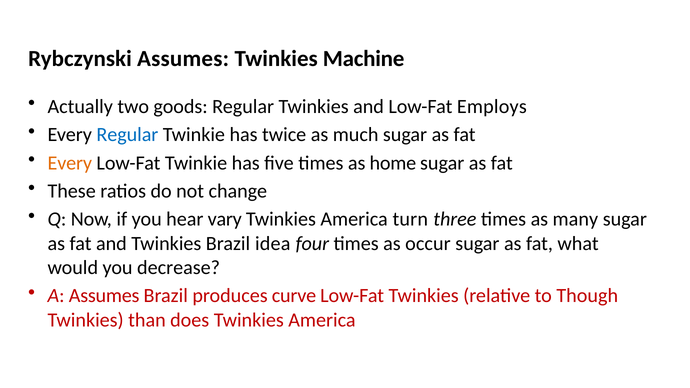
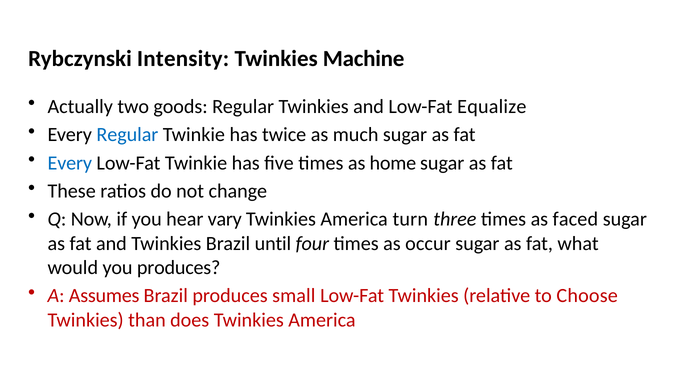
Rybczynski Assumes: Assumes -> Intensity
Employs: Employs -> Equalize
Every at (70, 163) colour: orange -> blue
many: many -> faced
idea: idea -> until
you decrease: decrease -> produces
curve: curve -> small
Though: Though -> Choose
